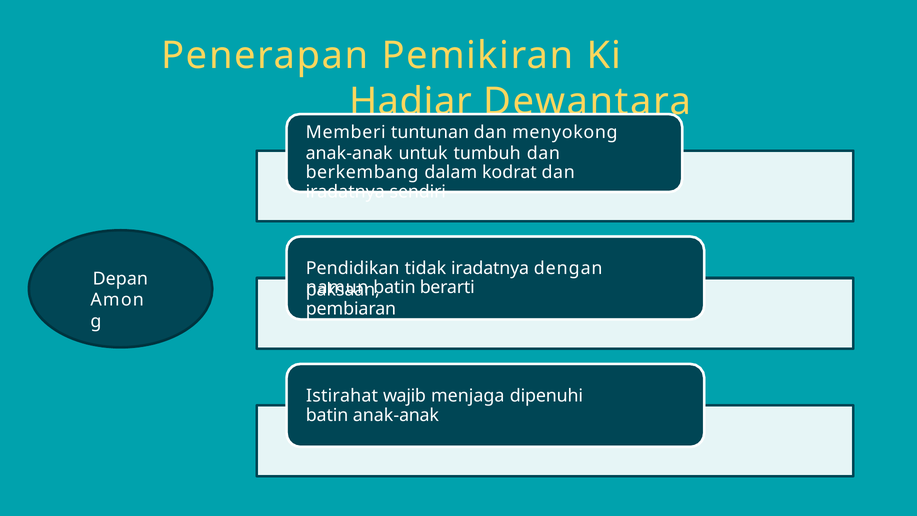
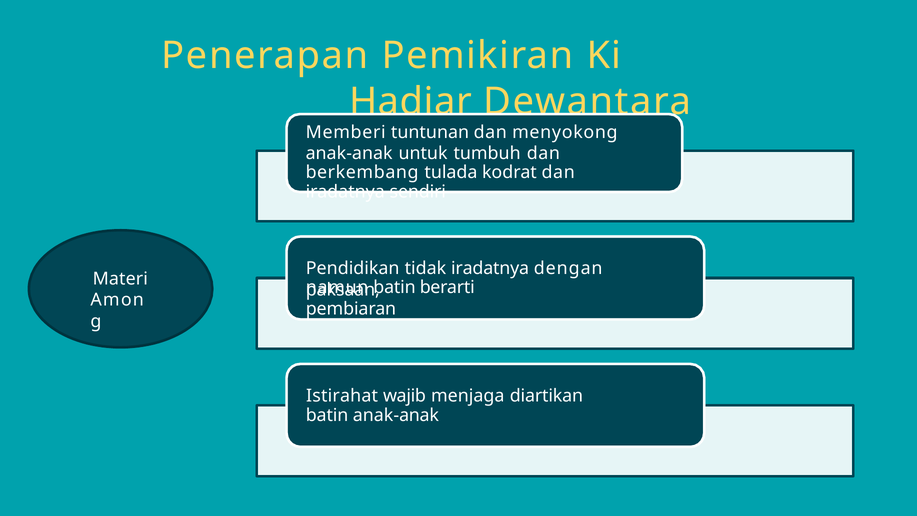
dalam: dalam -> tulada
Depan: Depan -> Materi
dipenuhi: dipenuhi -> diartikan
